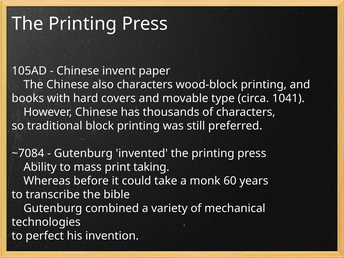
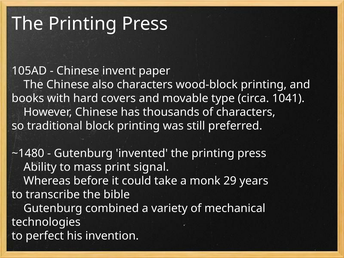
~7084: ~7084 -> ~1480
taking: taking -> signal
60: 60 -> 29
